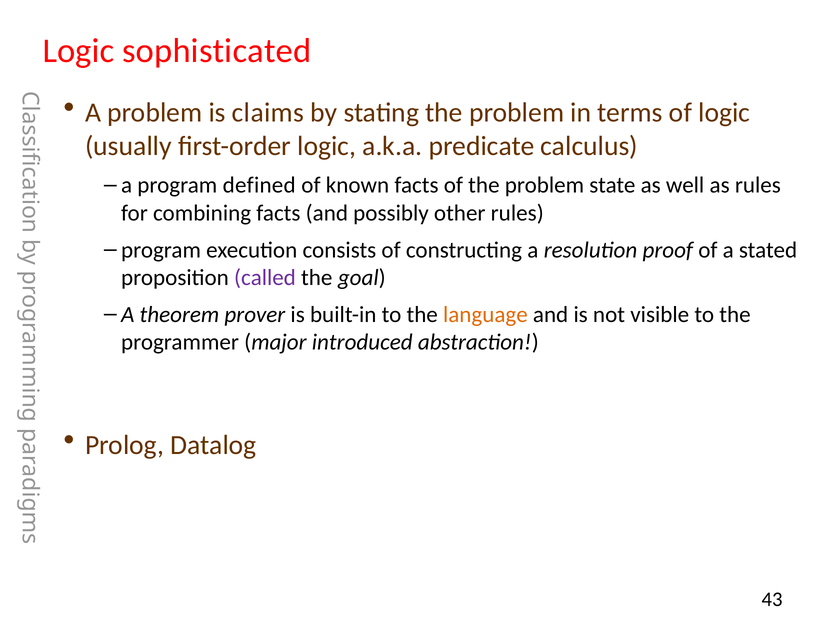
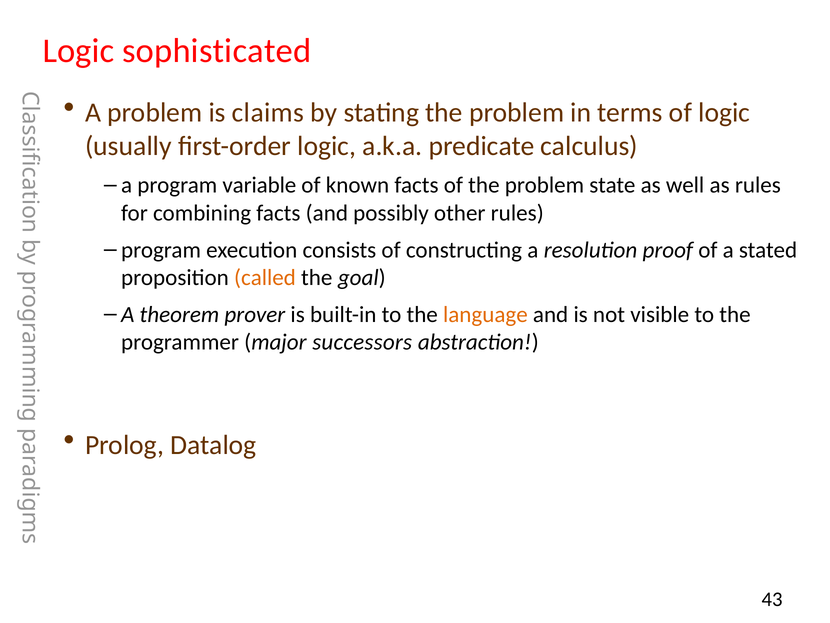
defined: defined -> variable
called colour: purple -> orange
introduced: introduced -> successors
